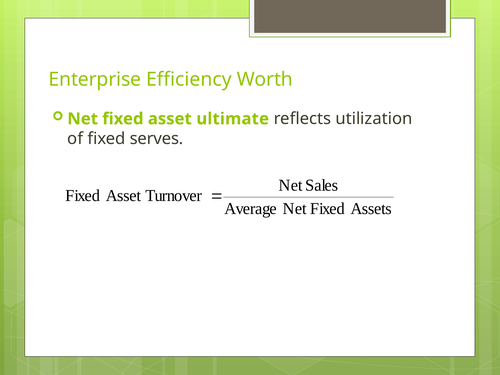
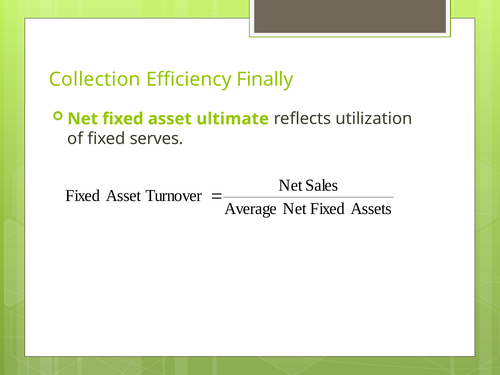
Enterprise: Enterprise -> Collection
Worth: Worth -> Finally
